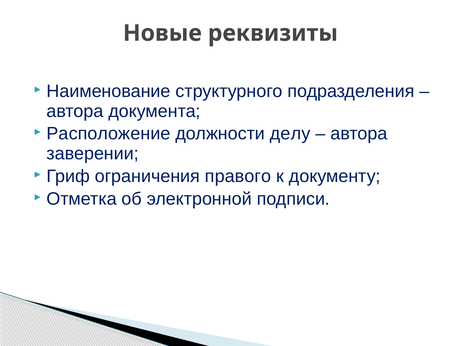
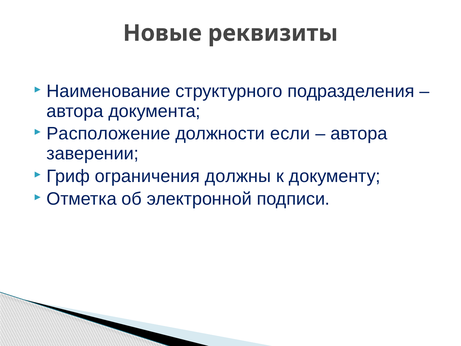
делу: делу -> если
правого: правого -> должны
